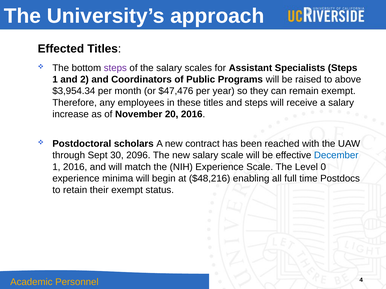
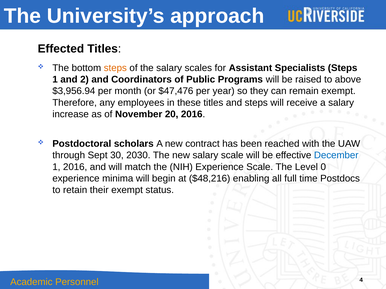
steps at (115, 68) colour: purple -> orange
$3,954.34: $3,954.34 -> $3,956.94
2096: 2096 -> 2030
